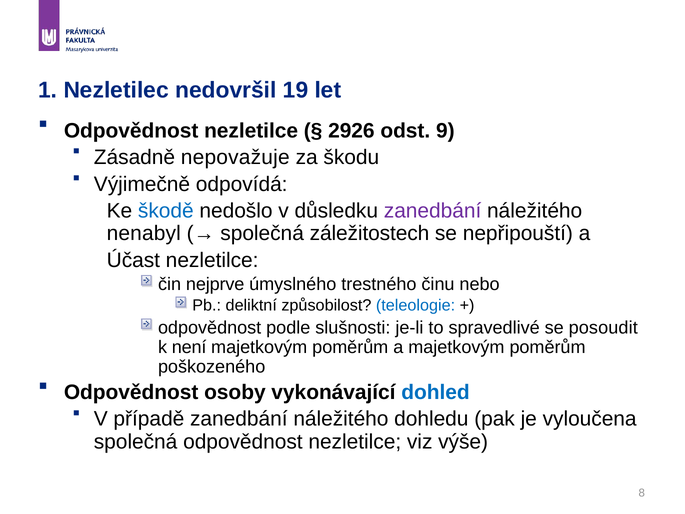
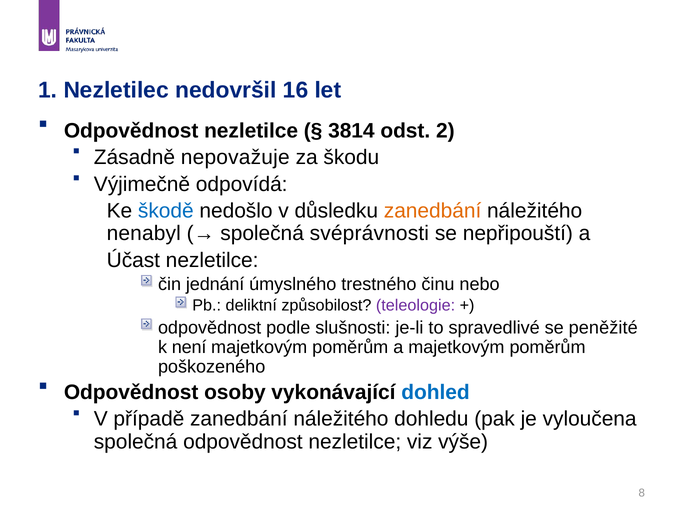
19: 19 -> 16
2926: 2926 -> 3814
9: 9 -> 2
zanedbání at (433, 211) colour: purple -> orange
záležitostech: záležitostech -> svéprávnosti
nejprve: nejprve -> jednání
teleologie colour: blue -> purple
posoudit: posoudit -> peněžité
